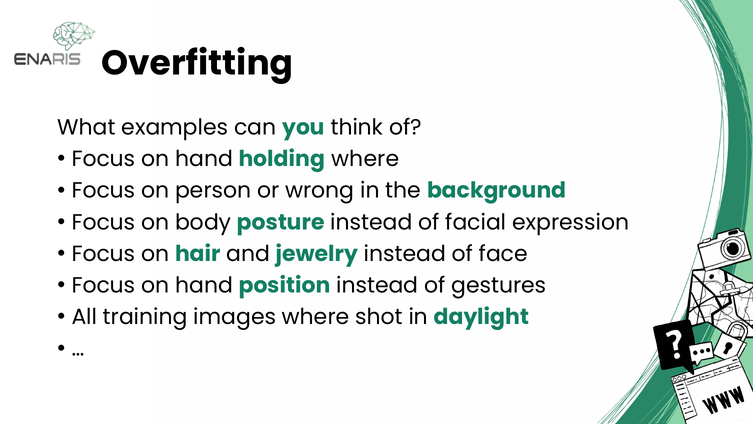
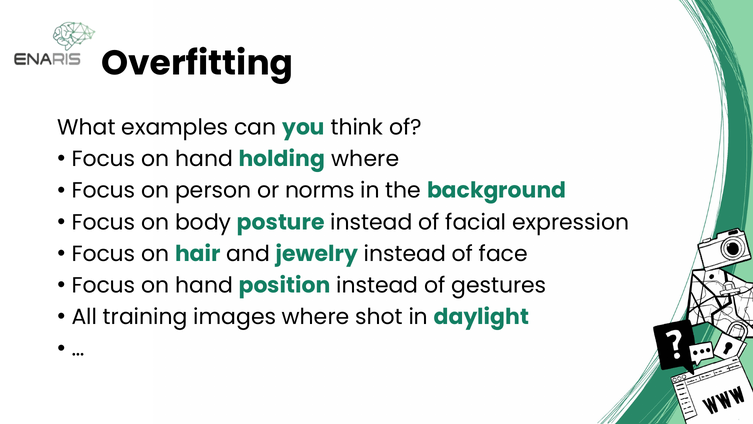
wrong: wrong -> norms
